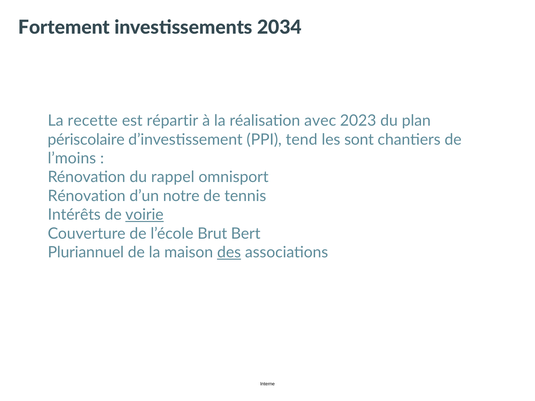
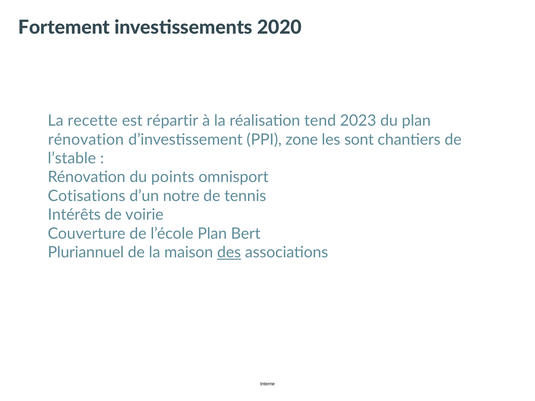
2034: 2034 -> 2020
avec: avec -> tend
périscolaire at (86, 140): périscolaire -> rénovation
tend: tend -> zone
l’moins: l’moins -> l’stable
rappel: rappel -> points
Rénovation at (87, 196): Rénovation -> Cotisations
voirie underline: present -> none
l’école Brut: Brut -> Plan
